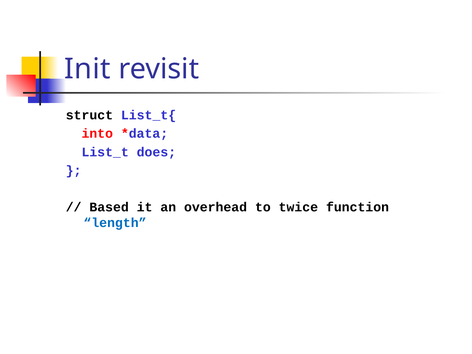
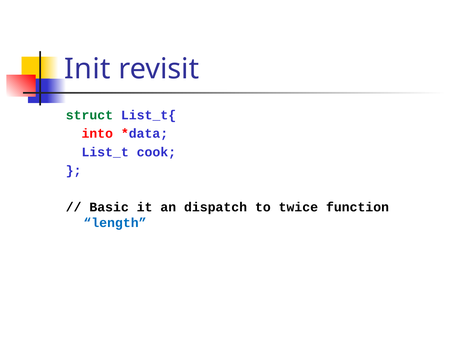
struct colour: black -> green
does: does -> cook
Based: Based -> Basic
overhead: overhead -> dispatch
